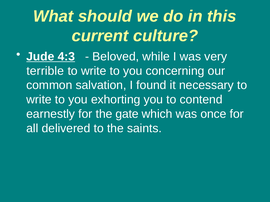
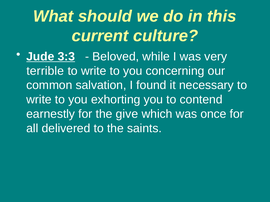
4:3: 4:3 -> 3:3
gate: gate -> give
